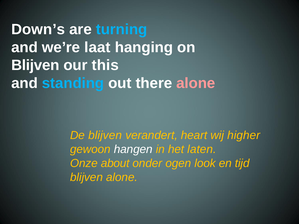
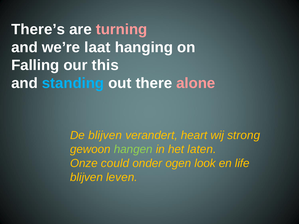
Down’s: Down’s -> There’s
turning colour: light blue -> pink
Blijven at (35, 65): Blijven -> Falling
higher: higher -> strong
hangen colour: white -> light green
about: about -> could
tijd: tijd -> life
blijven alone: alone -> leven
